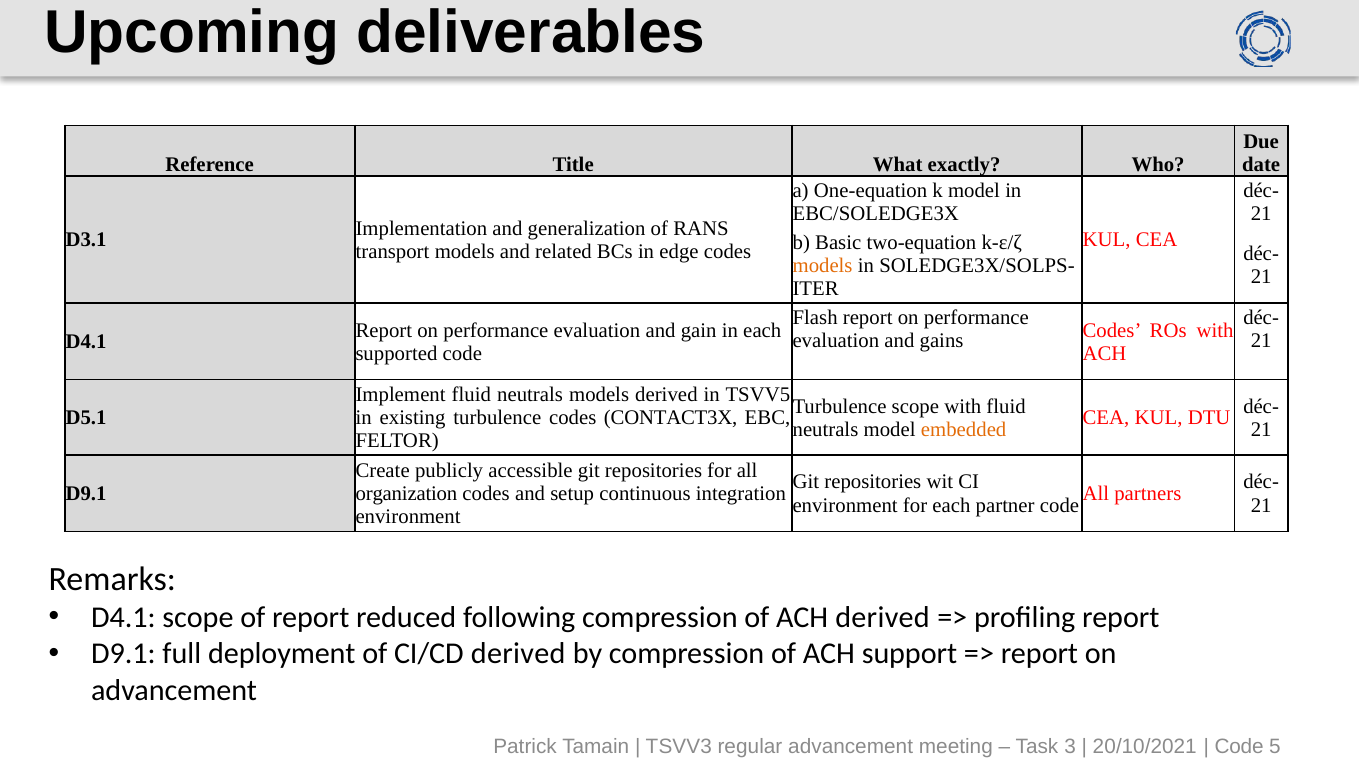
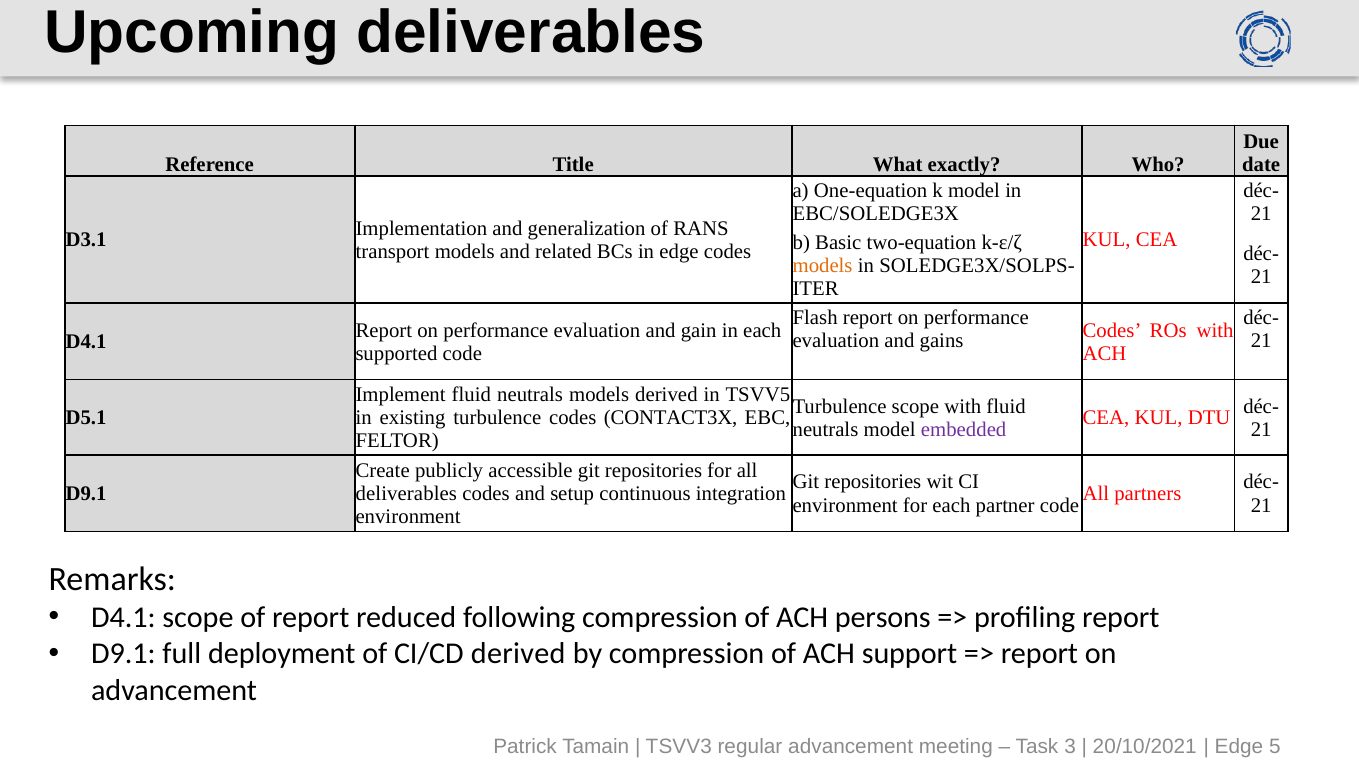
embedded colour: orange -> purple
organization at (406, 493): organization -> deliverables
ACH derived: derived -> persons
Code at (1239, 746): Code -> Edge
